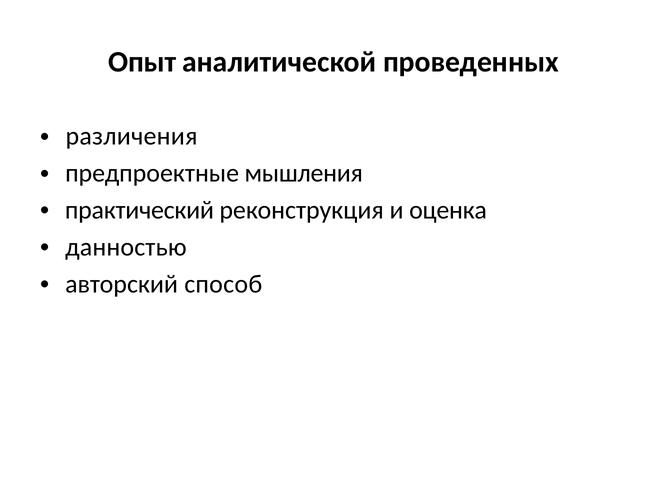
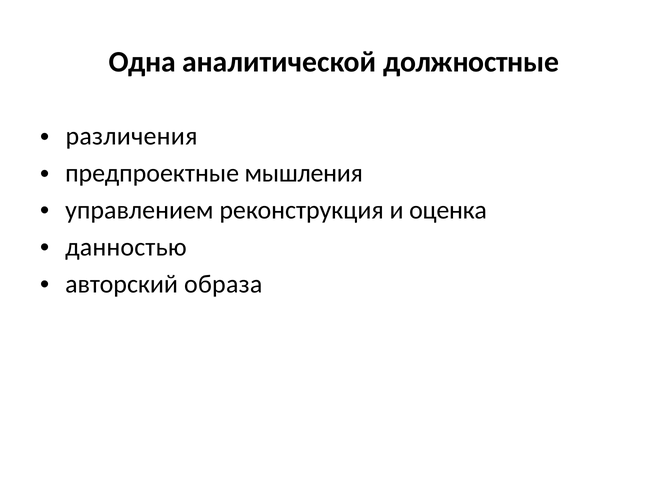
Опыт: Опыт -> Одна
проведенных: проведенных -> должностные
практический: практический -> управлением
способ: способ -> образа
